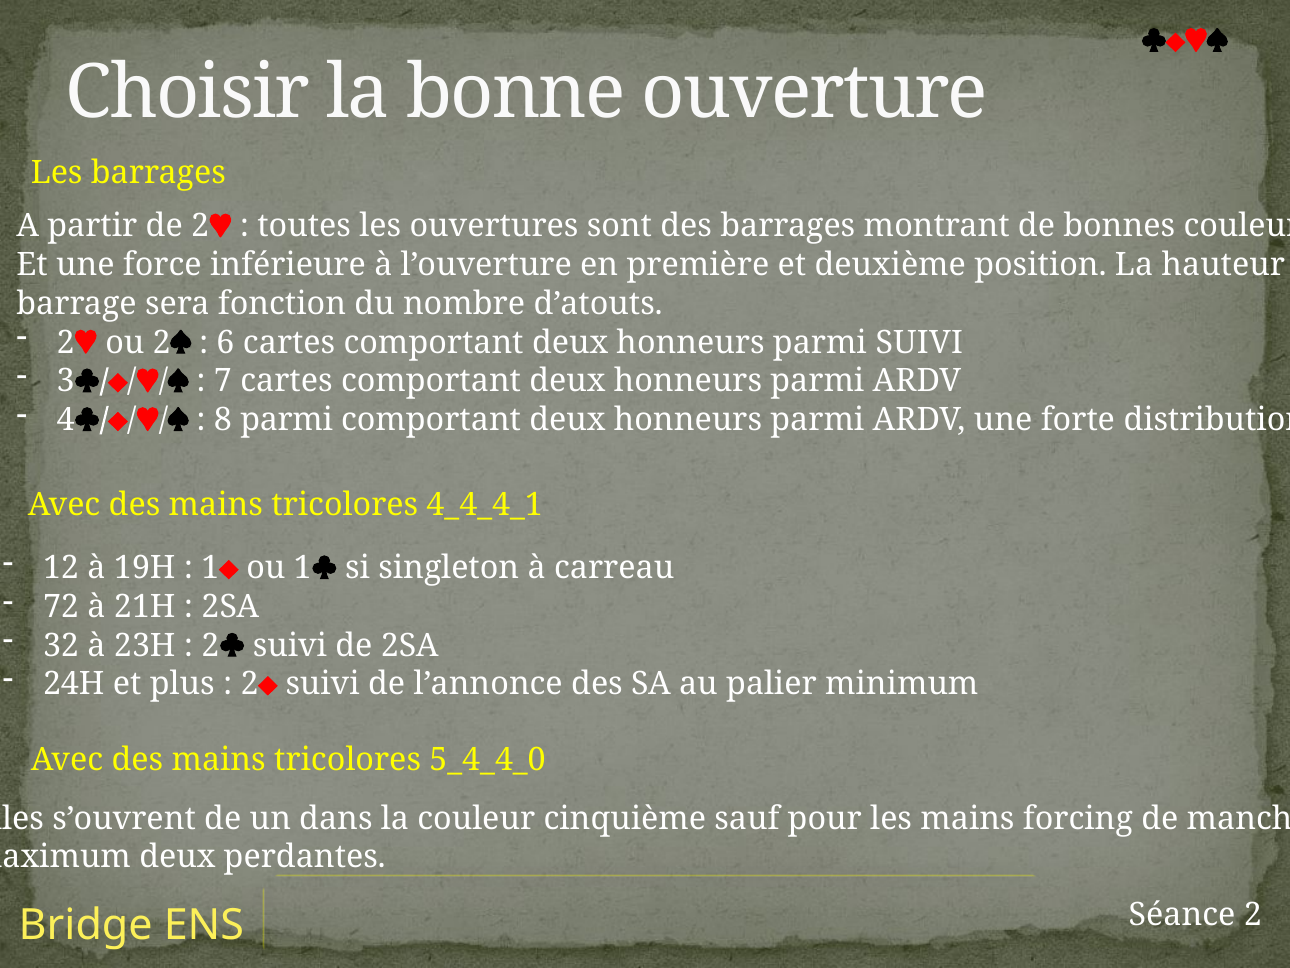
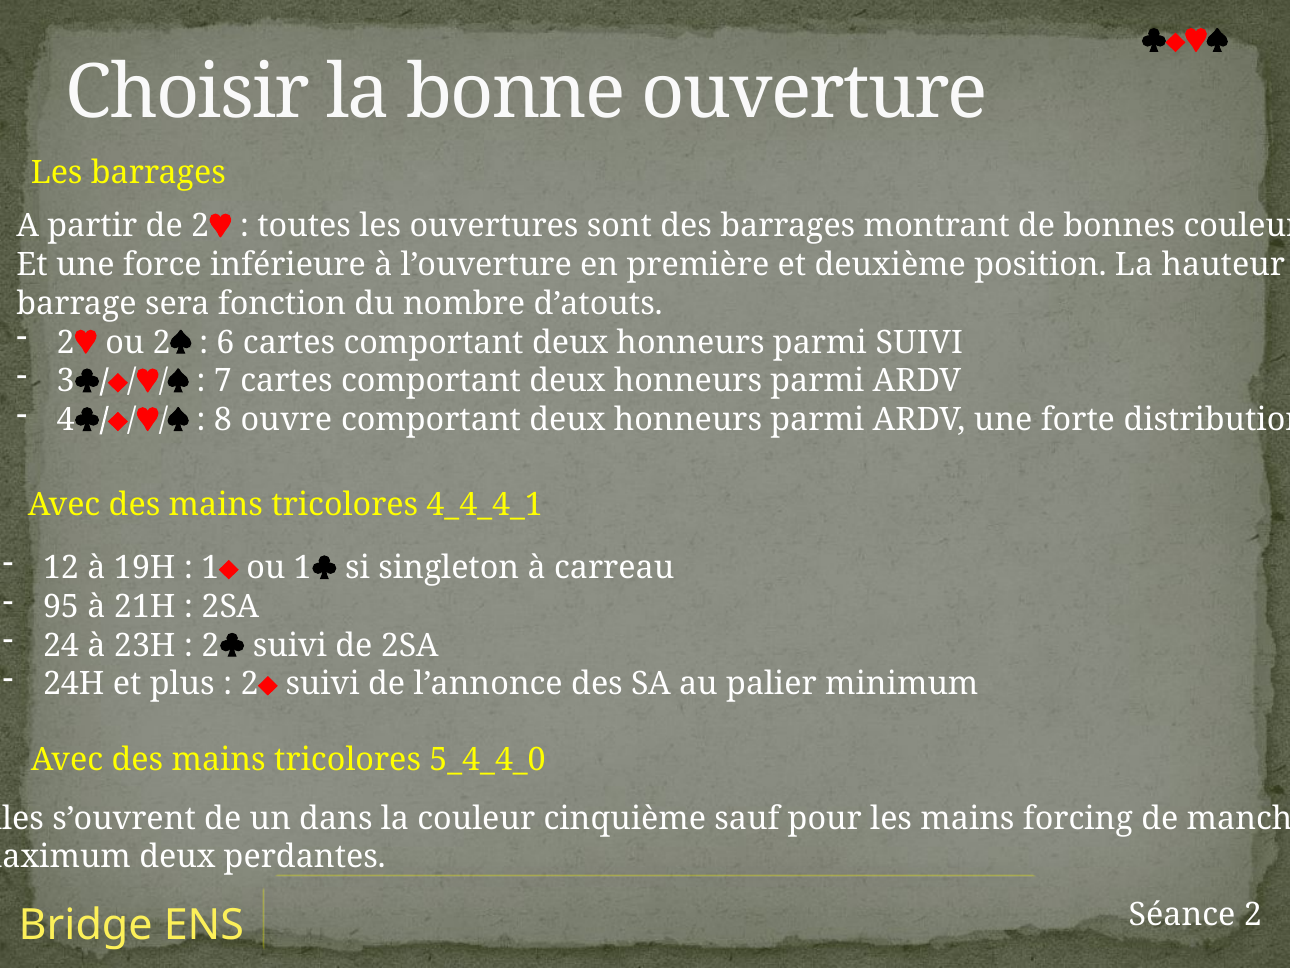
8 parmi: parmi -> ouvre
72: 72 -> 95
32: 32 -> 24
